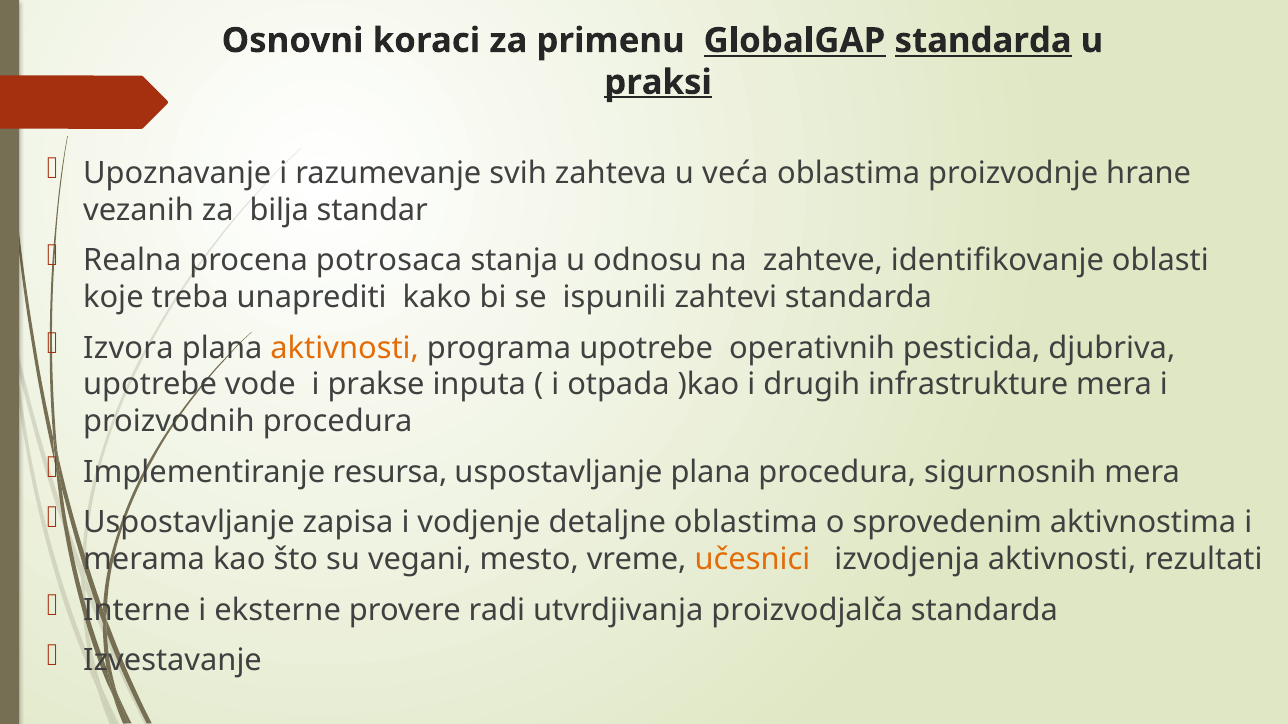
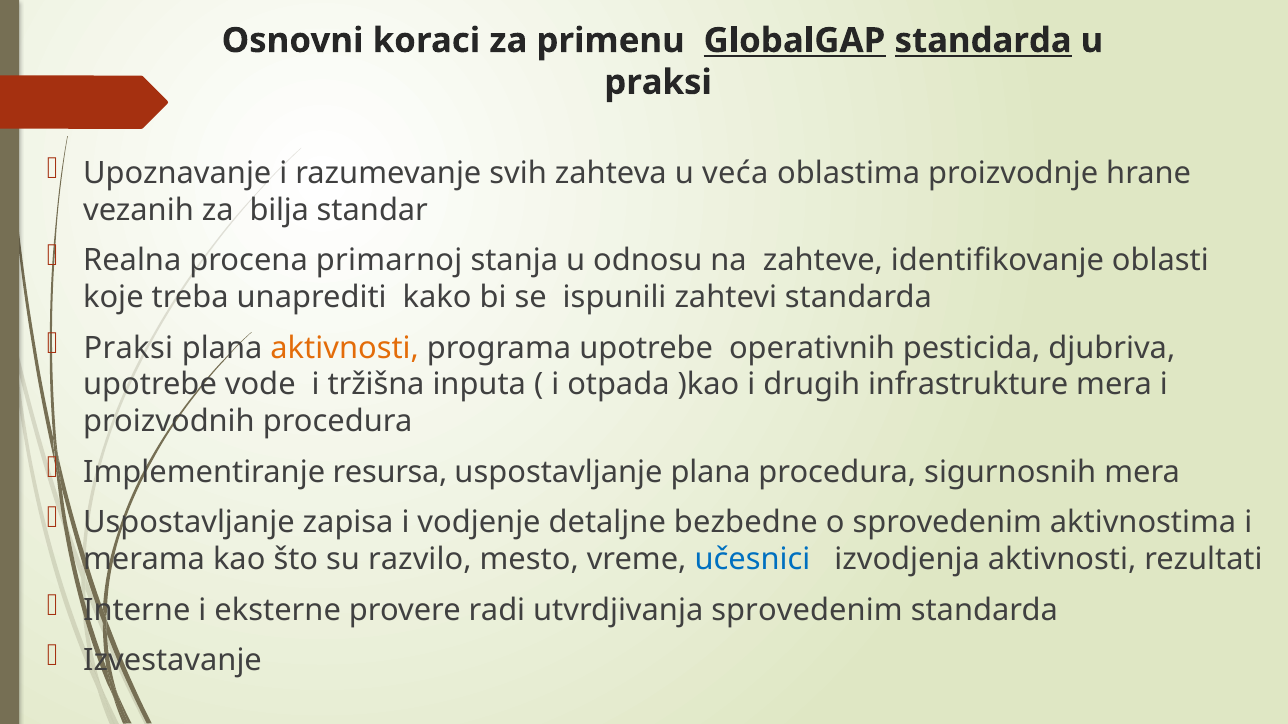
praksi at (658, 82) underline: present -> none
potrosaca: potrosaca -> primarnoj
Izvora at (128, 348): Izvora -> Praksi
prakse: prakse -> tržišna
detaljne oblastima: oblastima -> bezbedne
vegani: vegani -> razvilo
učesnici colour: orange -> blue
utvrdjivanja proizvodjalča: proizvodjalča -> sprovedenim
